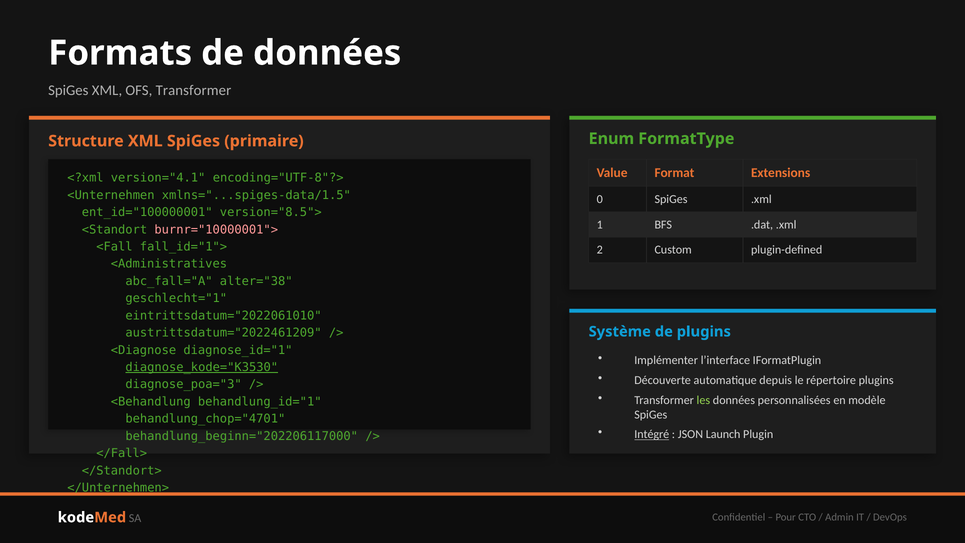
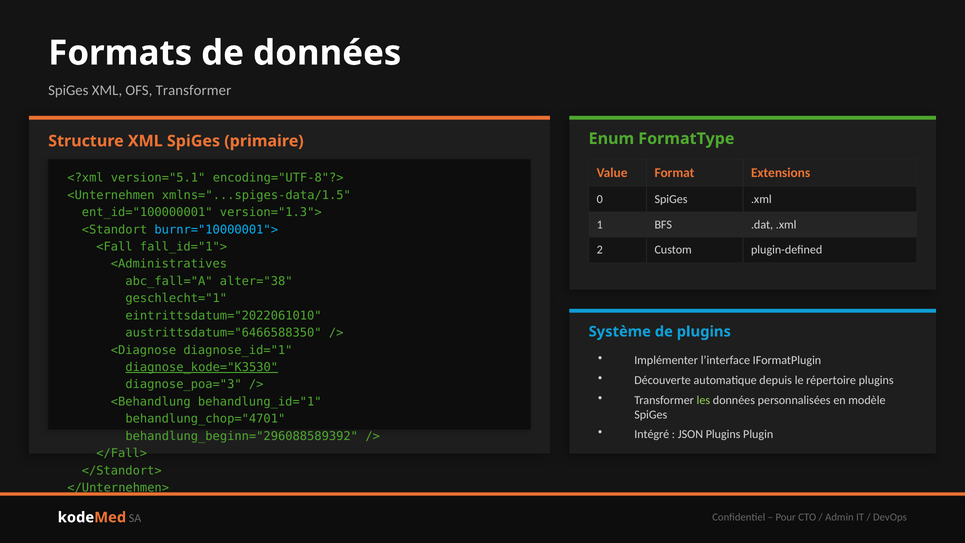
version="4.1: version="4.1 -> version="5.1
version="8.5">: version="8.5"> -> version="1.3">
burnr="10000001"> colour: pink -> light blue
austrittsdatum="2022461209: austrittsdatum="2022461209 -> austrittsdatum="6466588350
Intégré underline: present -> none
JSON Launch: Launch -> Plugins
behandlung_beginn="202206117000: behandlung_beginn="202206117000 -> behandlung_beginn="296088589392
